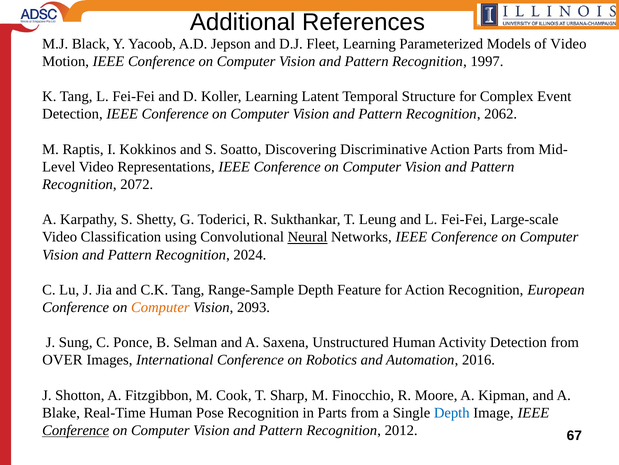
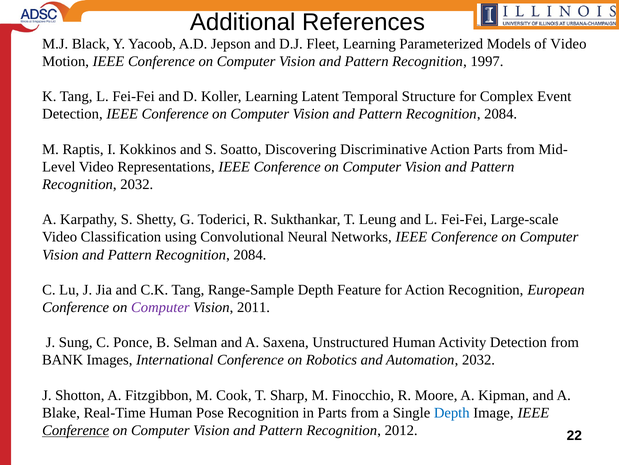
2062 at (501, 114): 2062 -> 2084
Recognition 2072: 2072 -> 2032
Neural underline: present -> none
2024 at (250, 254): 2024 -> 2084
Computer at (160, 307) colour: orange -> purple
2093: 2093 -> 2011
OVER: OVER -> BANK
Automation 2016: 2016 -> 2032
67: 67 -> 22
